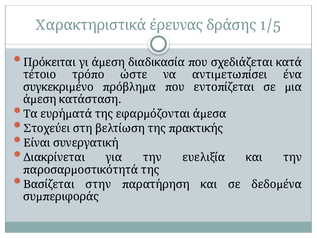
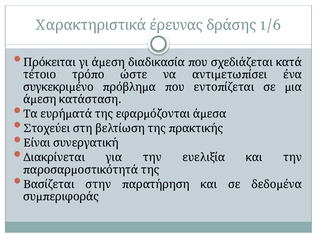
1/5: 1/5 -> 1/6
